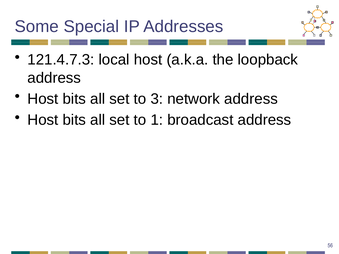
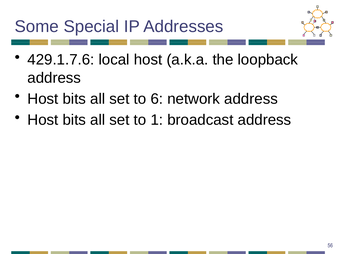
121.4.7.3: 121.4.7.3 -> 429.1.7.6
3: 3 -> 6
